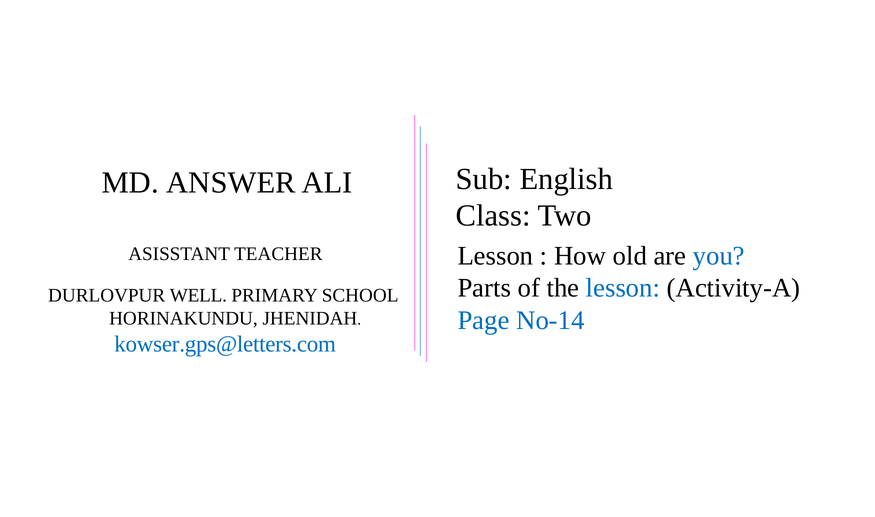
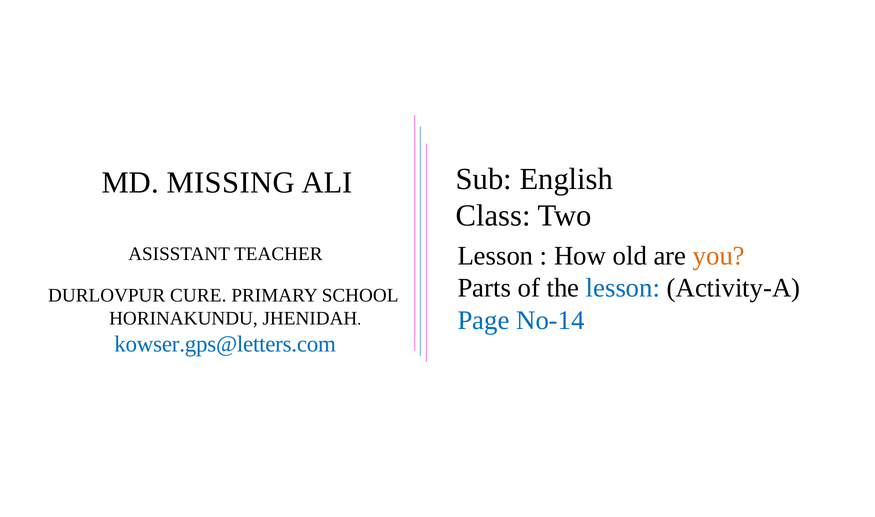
ANSWER: ANSWER -> MISSING
you colour: blue -> orange
WELL: WELL -> CURE
